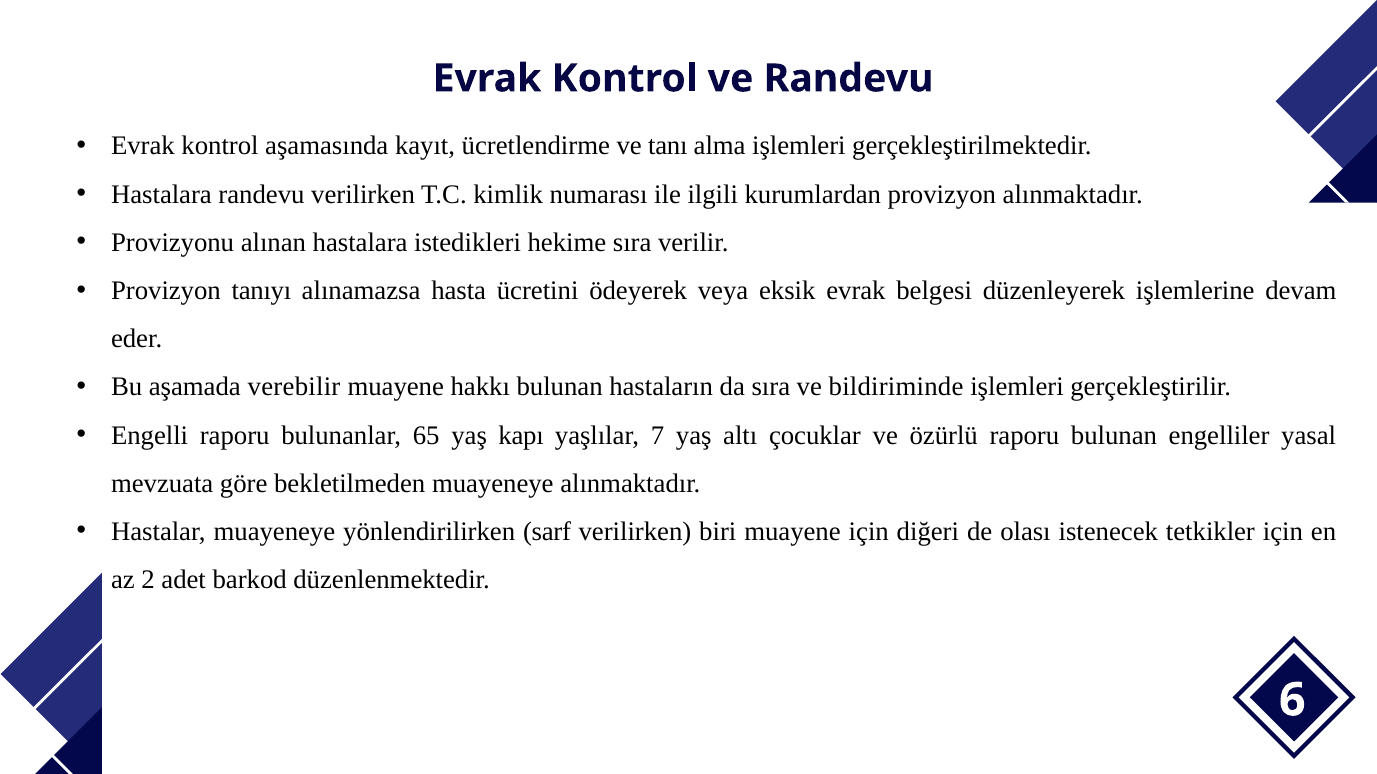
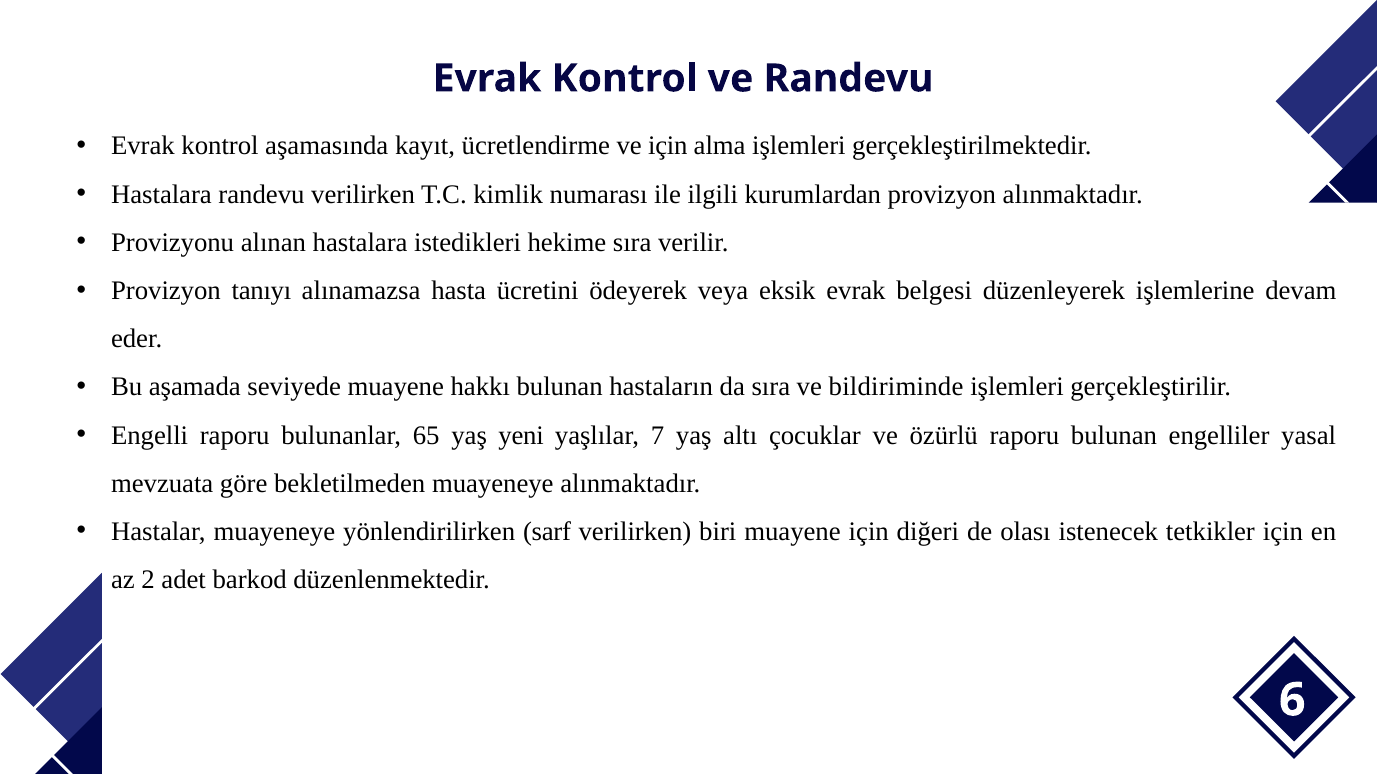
ve tanı: tanı -> için
verebilir: verebilir -> seviyede
kapı: kapı -> yeni
